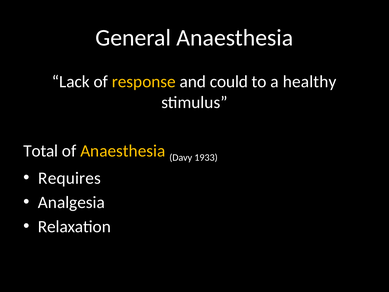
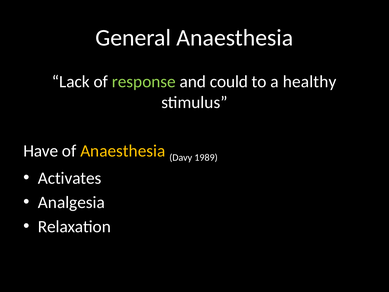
response colour: yellow -> light green
Total: Total -> Have
1933: 1933 -> 1989
Requires: Requires -> Activates
